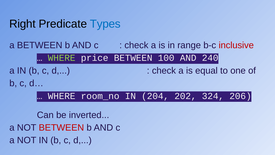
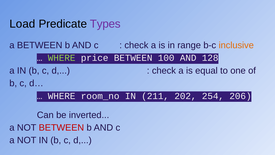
Right: Right -> Load
Types colour: blue -> purple
inclusive colour: red -> orange
240: 240 -> 128
204: 204 -> 211
324: 324 -> 254
